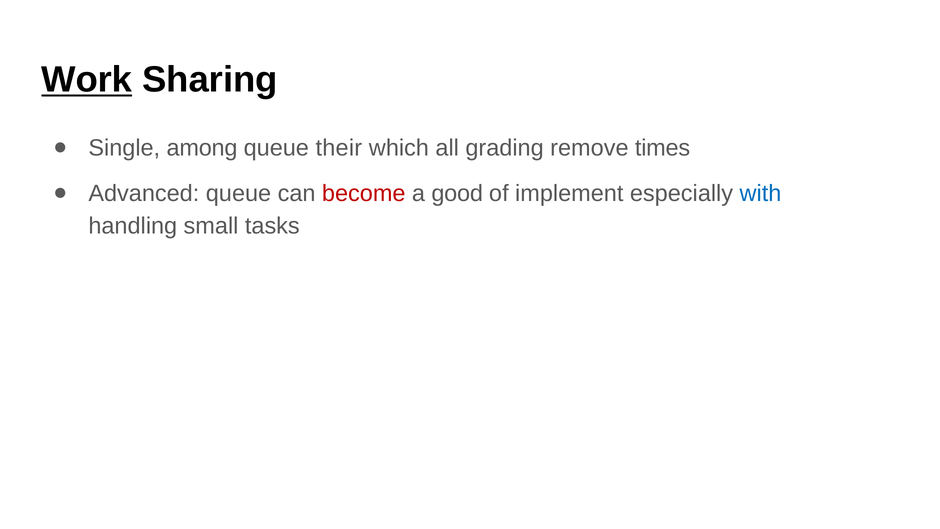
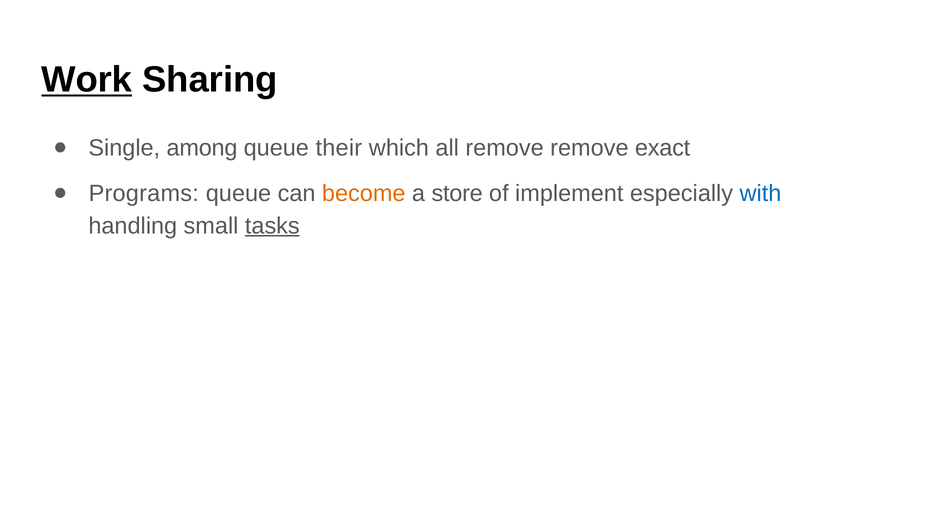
all grading: grading -> remove
times: times -> exact
Advanced: Advanced -> Programs
become colour: red -> orange
good: good -> store
tasks underline: none -> present
